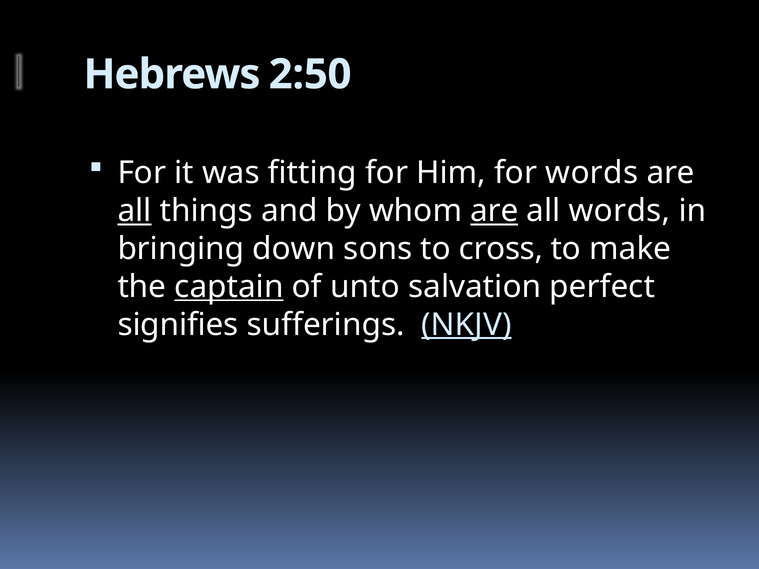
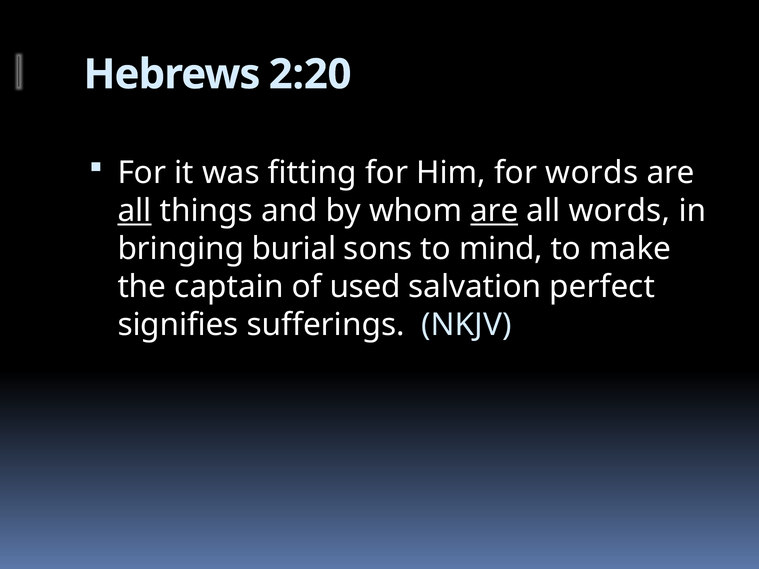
2:50: 2:50 -> 2:20
down: down -> burial
cross: cross -> mind
captain underline: present -> none
unto: unto -> used
NKJV underline: present -> none
